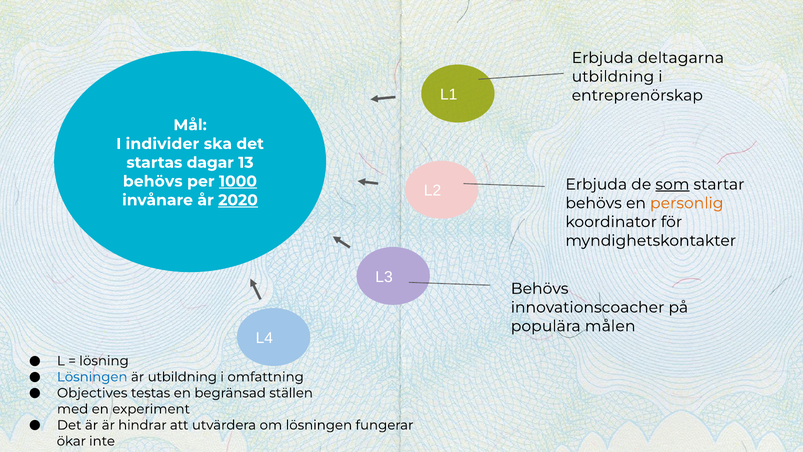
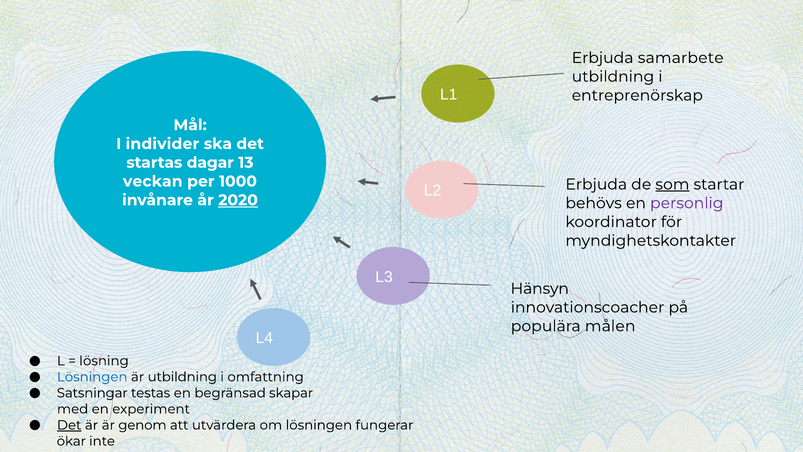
deltagarna: deltagarna -> samarbete
behövs at (153, 181): behövs -> veckan
1000 underline: present -> none
personlig colour: orange -> purple
Behövs at (540, 288): Behövs -> Hänsyn
Objectives: Objectives -> Satsningar
ställen: ställen -> skapar
Det at (69, 425) underline: none -> present
hindrar: hindrar -> genom
